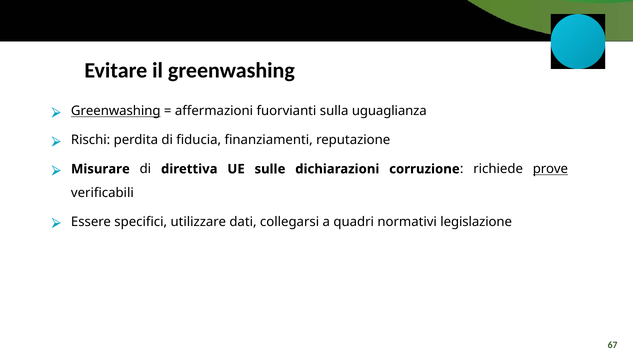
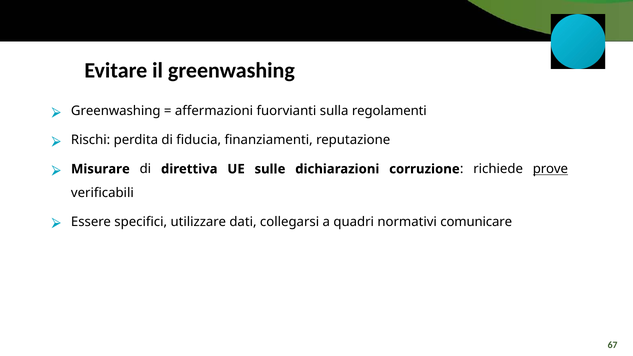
Greenwashing at (116, 111) underline: present -> none
uguaglianza: uguaglianza -> regolamenti
legislazione: legislazione -> comunicare
